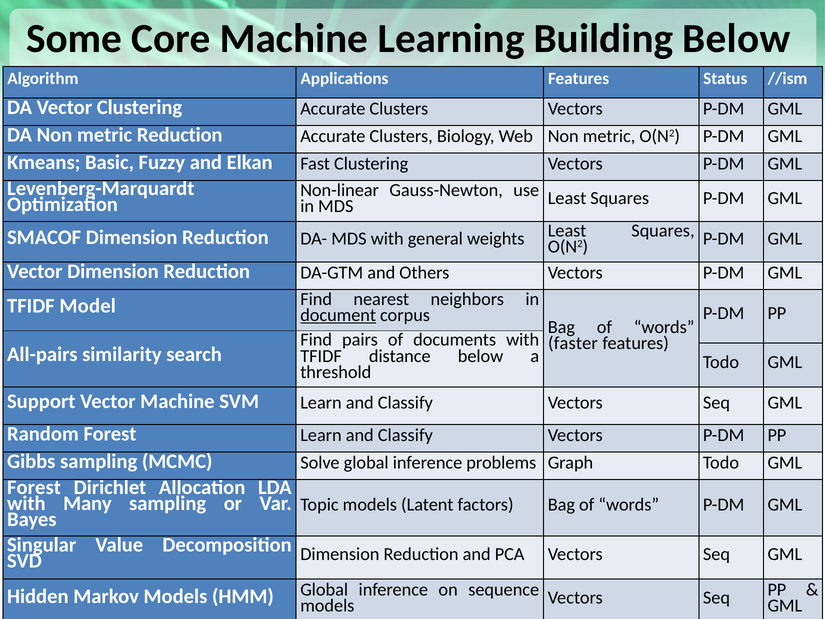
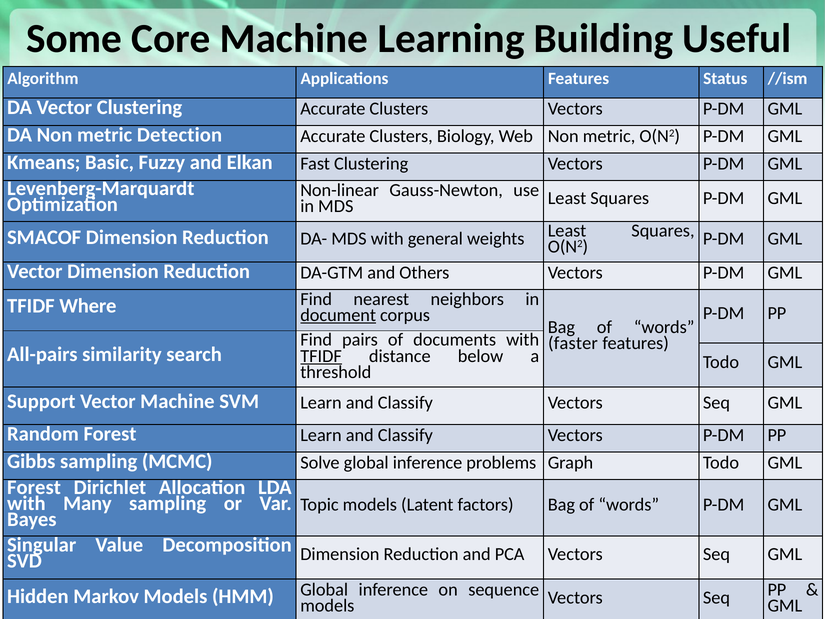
Building Below: Below -> Useful
metric Reduction: Reduction -> Detection
Model: Model -> Where
TFIDF at (321, 356) underline: none -> present
